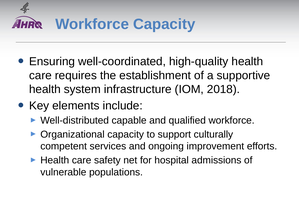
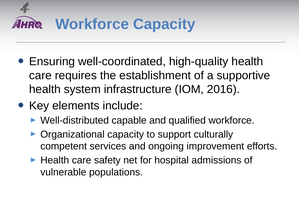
2018: 2018 -> 2016
